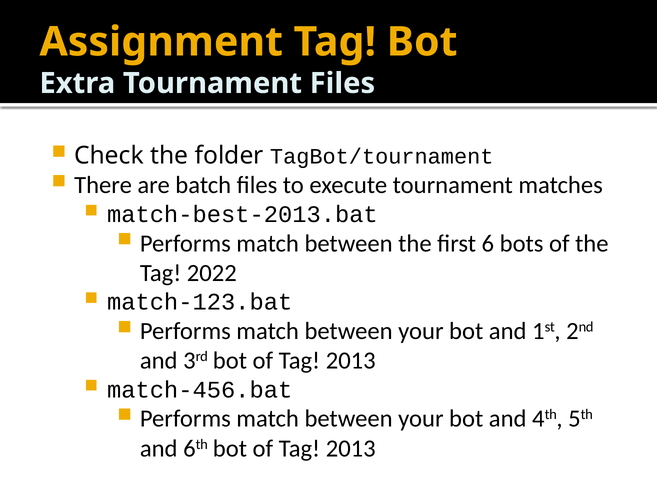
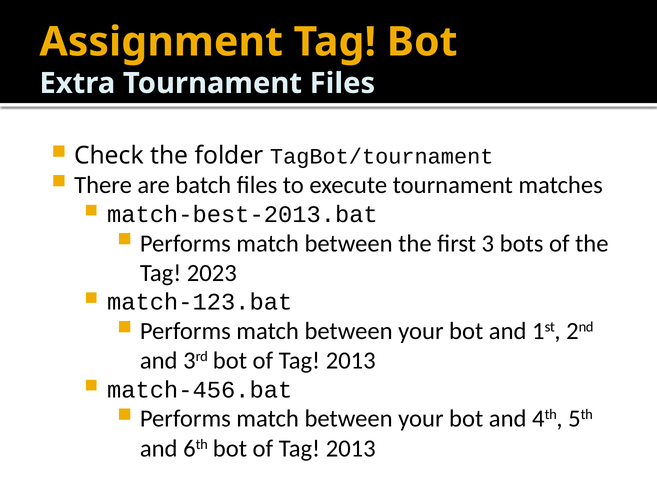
6: 6 -> 3
2022: 2022 -> 2023
